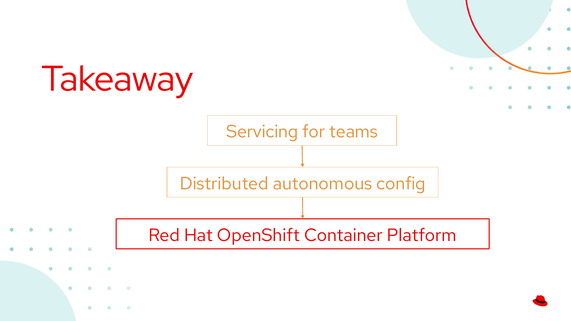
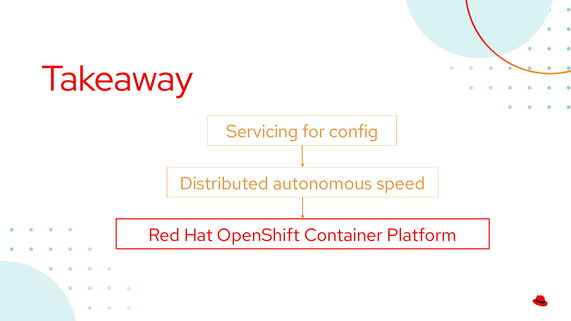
teams: teams -> config
config: config -> speed
